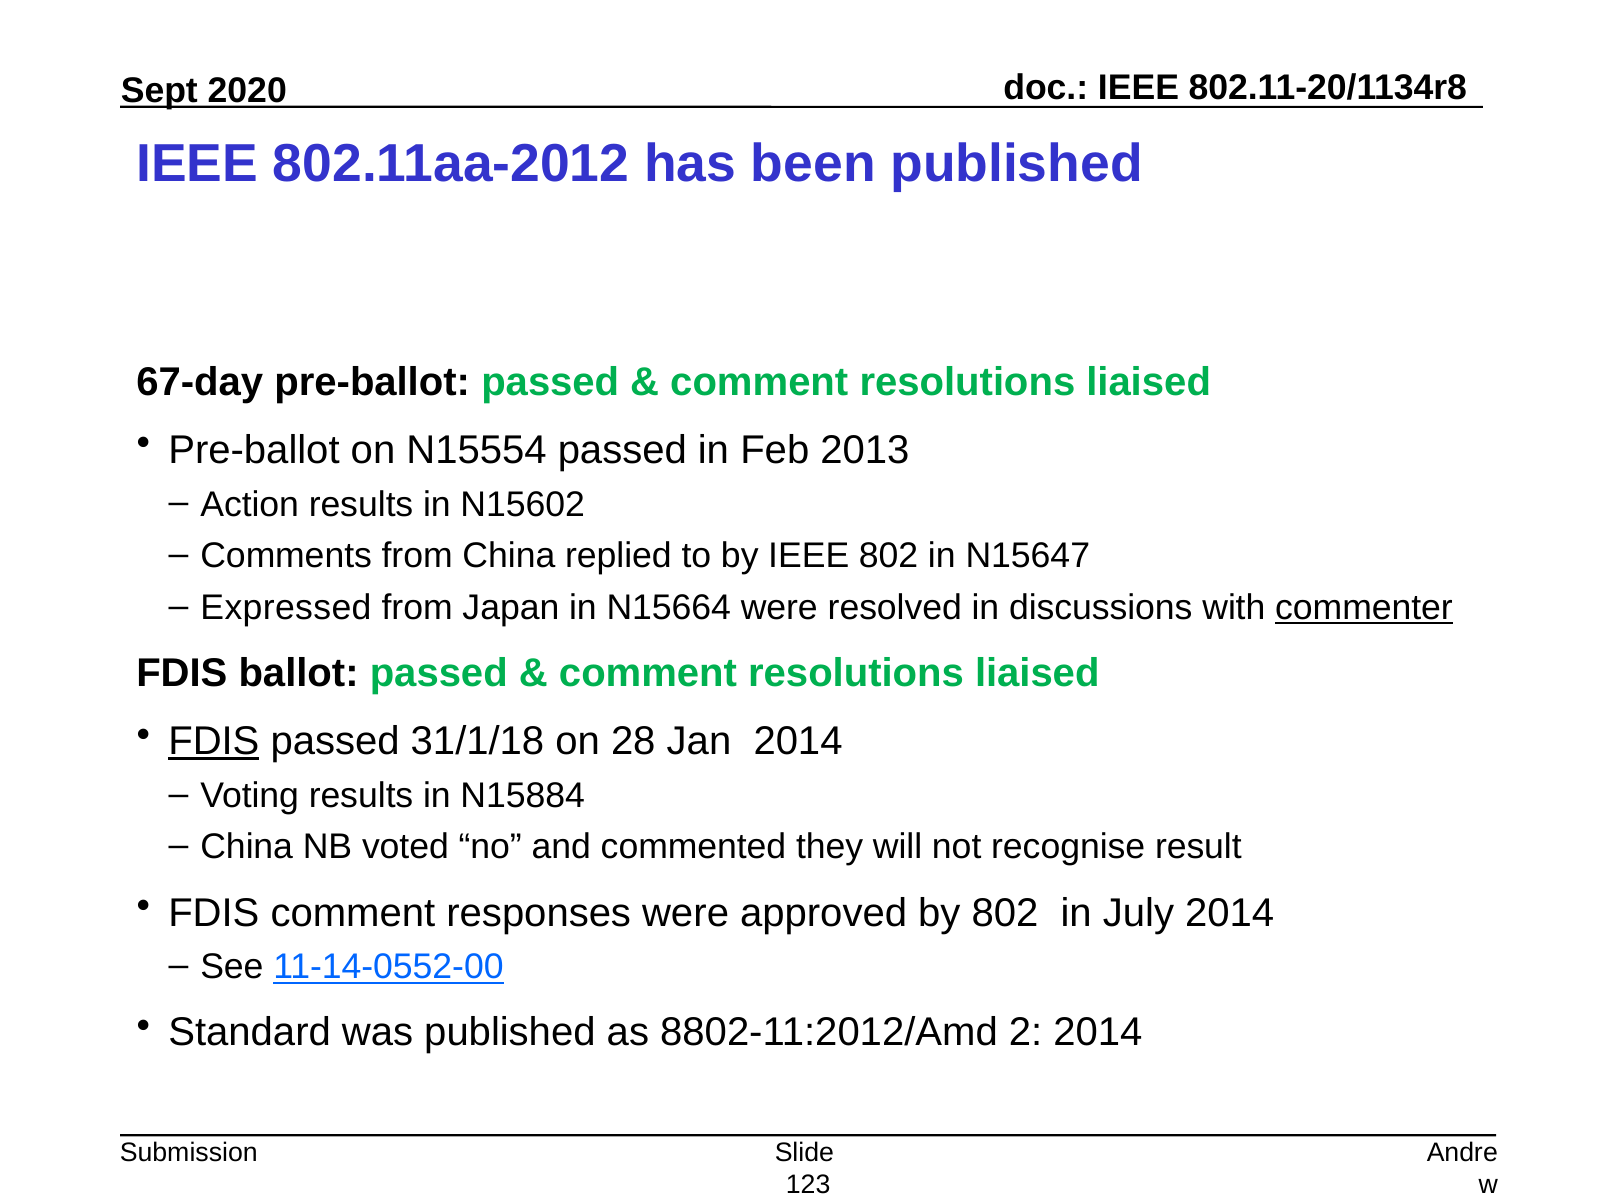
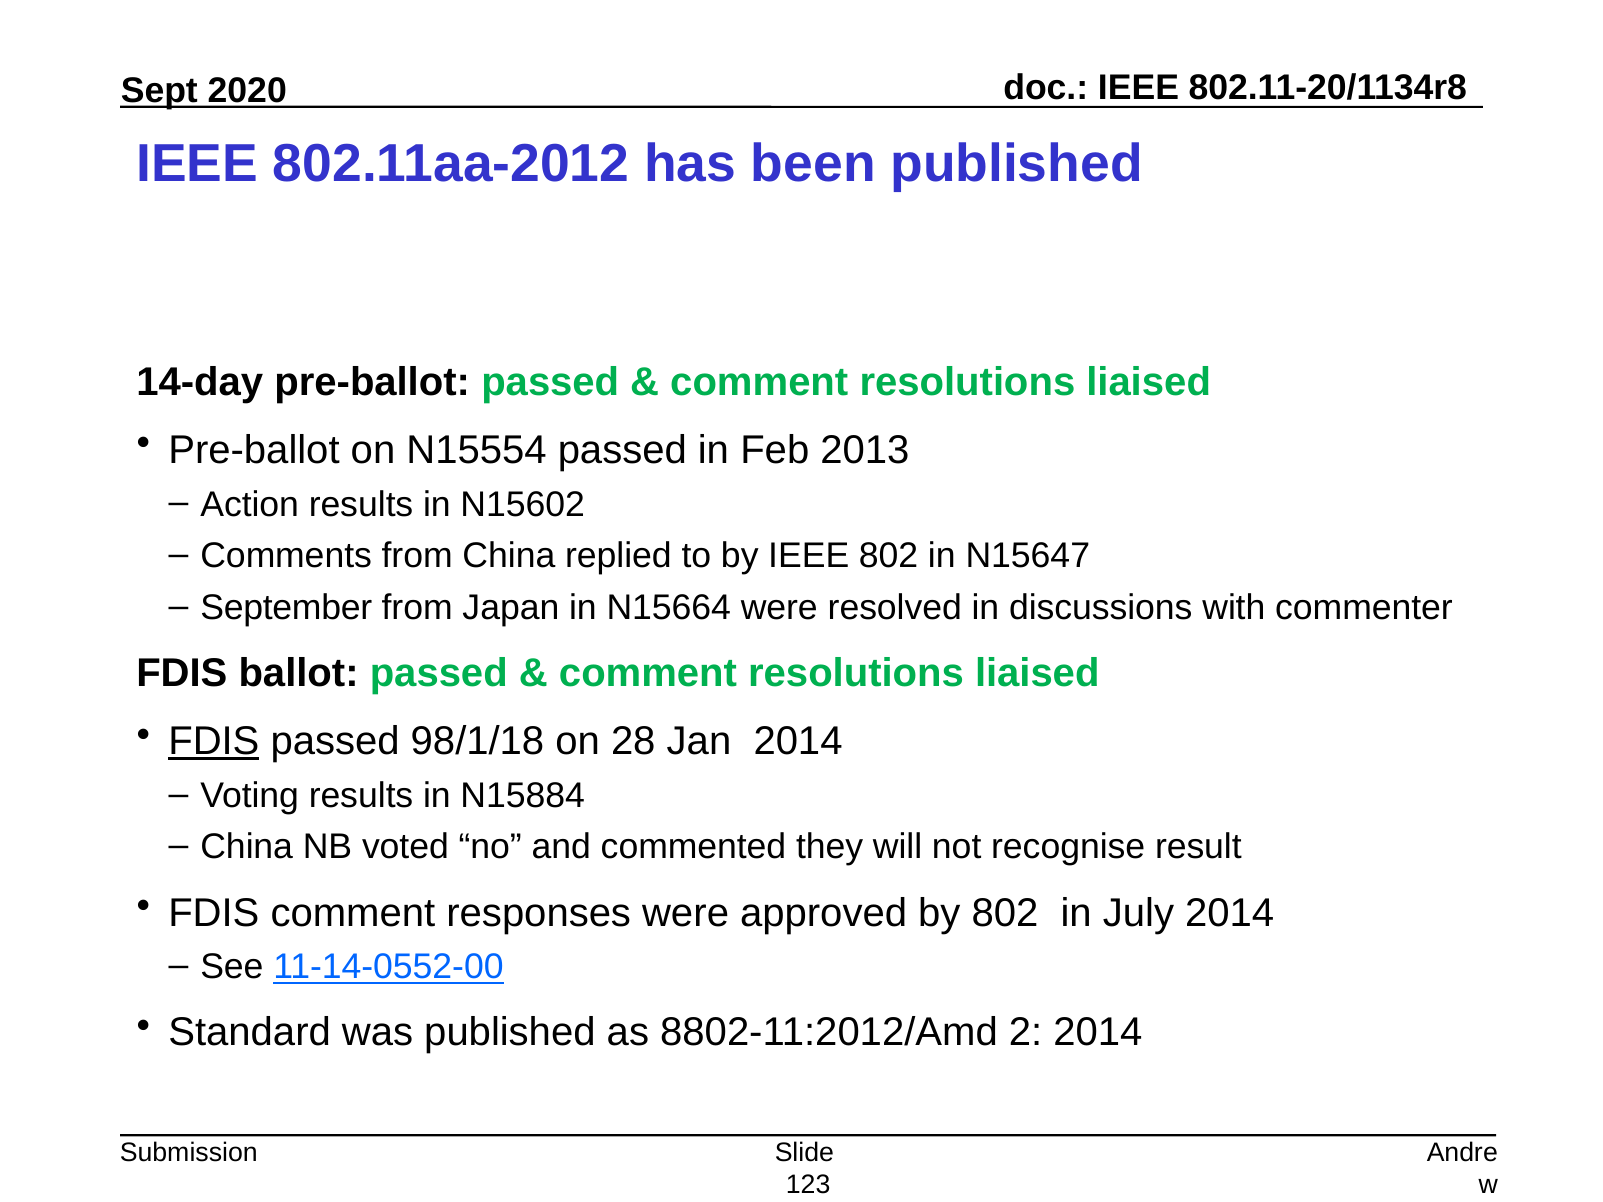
67-day: 67-day -> 14-day
Expressed: Expressed -> September
commenter underline: present -> none
31/1/18: 31/1/18 -> 98/1/18
